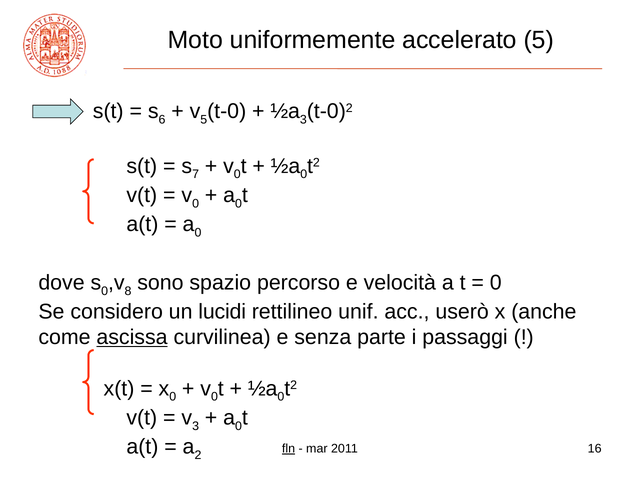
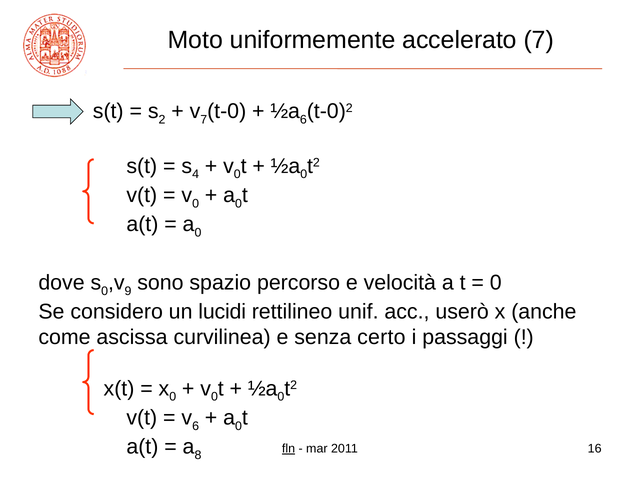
accelerato 5: 5 -> 7
6: 6 -> 2
5 at (204, 120): 5 -> 7
3 at (303, 120): 3 -> 6
7: 7 -> 4
8: 8 -> 9
ascissa underline: present -> none
parte: parte -> certo
3 at (196, 426): 3 -> 6
2: 2 -> 8
